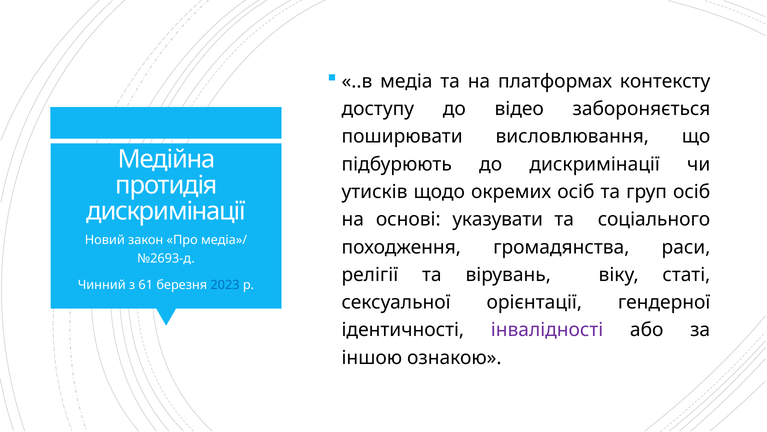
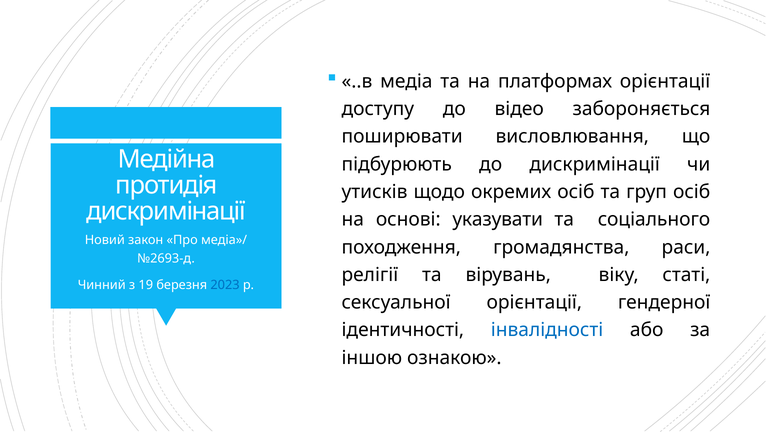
платформах контексту: контексту -> орієнтації
61: 61 -> 19
інвалідності colour: purple -> blue
